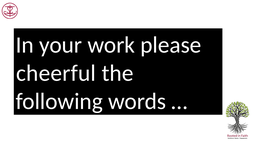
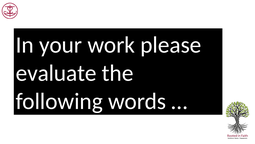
cheerful: cheerful -> evaluate
